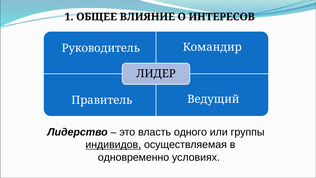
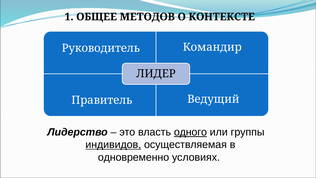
ВЛИЯНИЕ: ВЛИЯНИЕ -> МЕТОДОВ
ИНТЕРЕСОВ: ИНТЕРЕСОВ -> КОНТЕКСТЕ
одного underline: none -> present
